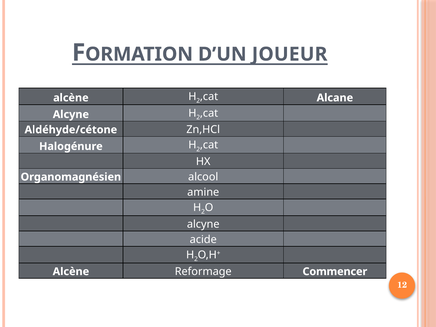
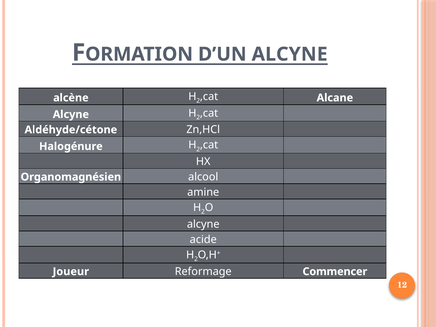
D’UN JOUEUR: JOUEUR -> ALCYNE
Alcène at (71, 272): Alcène -> Joueur
